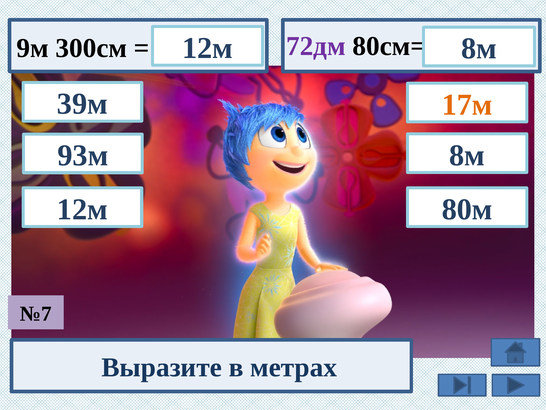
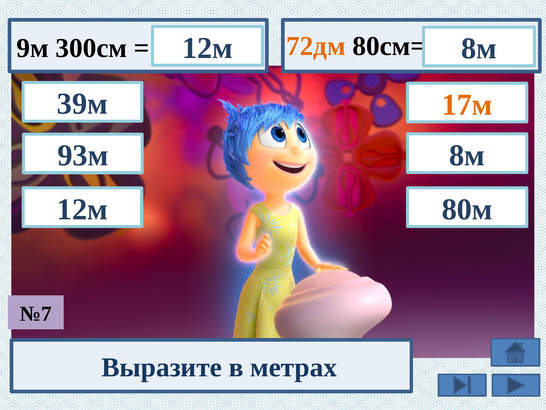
72дм colour: purple -> orange
